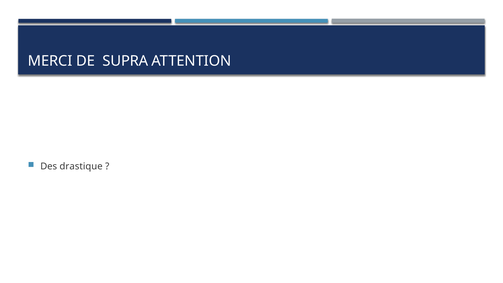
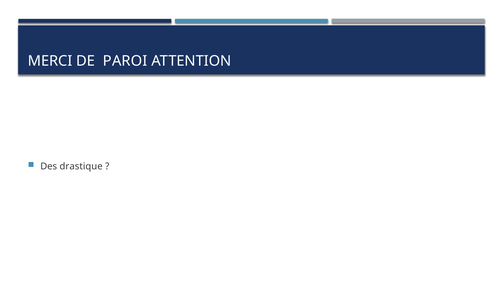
SUPRA: SUPRA -> PAROI
